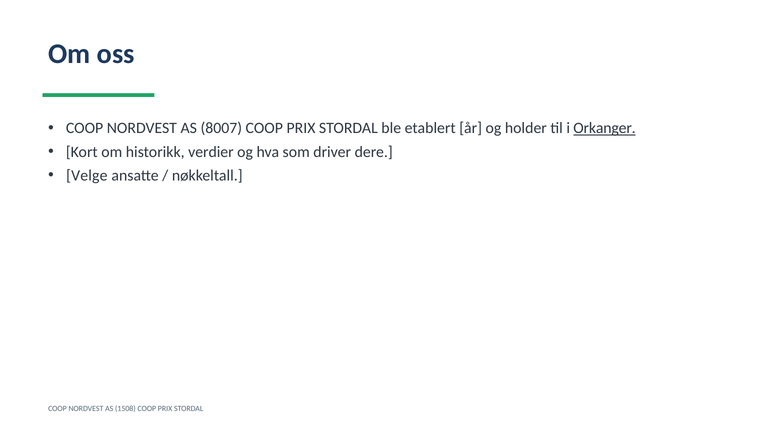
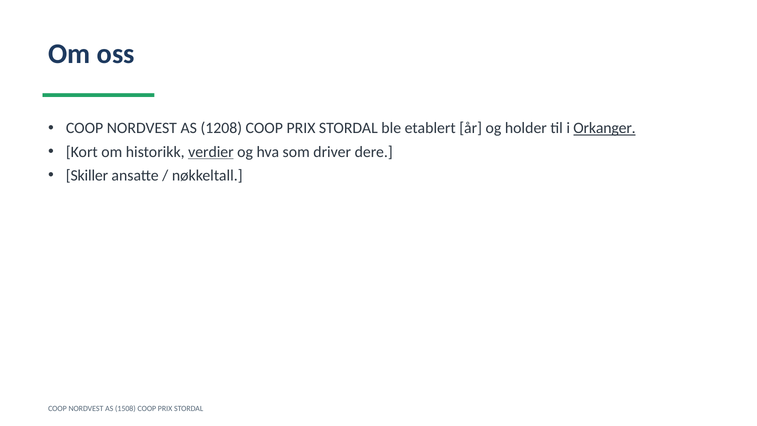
8007: 8007 -> 1208
verdier underline: none -> present
Velge: Velge -> Skiller
